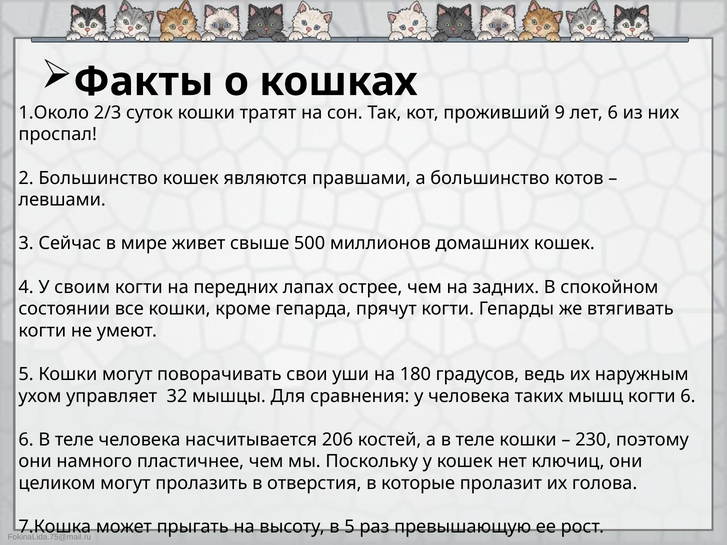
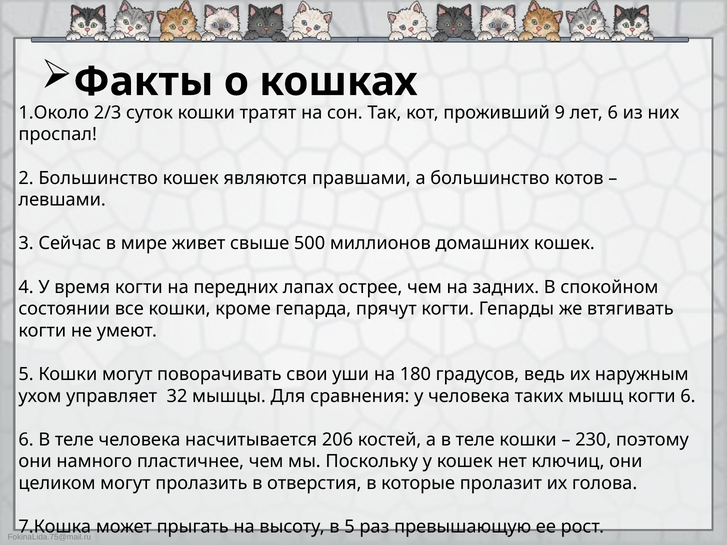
своим: своим -> время
